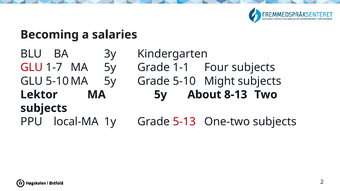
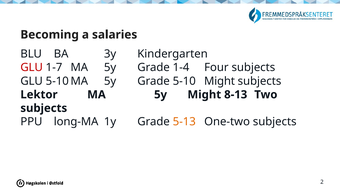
1-1: 1-1 -> 1-4
5y About: About -> Might
local-MA: local-MA -> long-MA
5-13 colour: red -> orange
